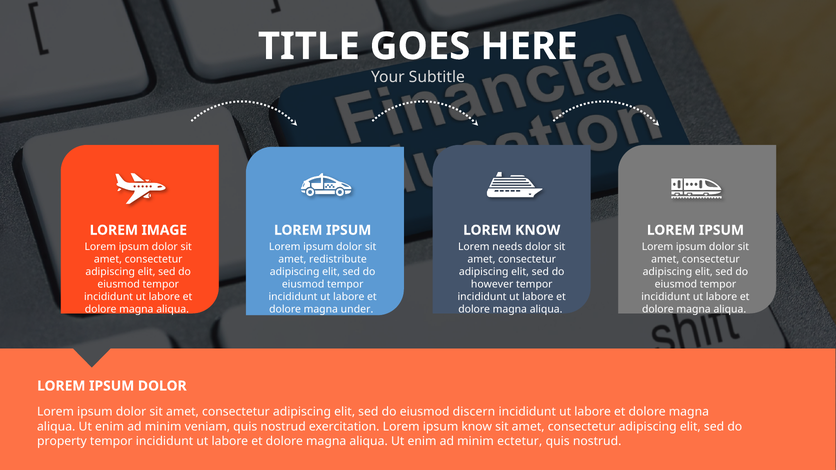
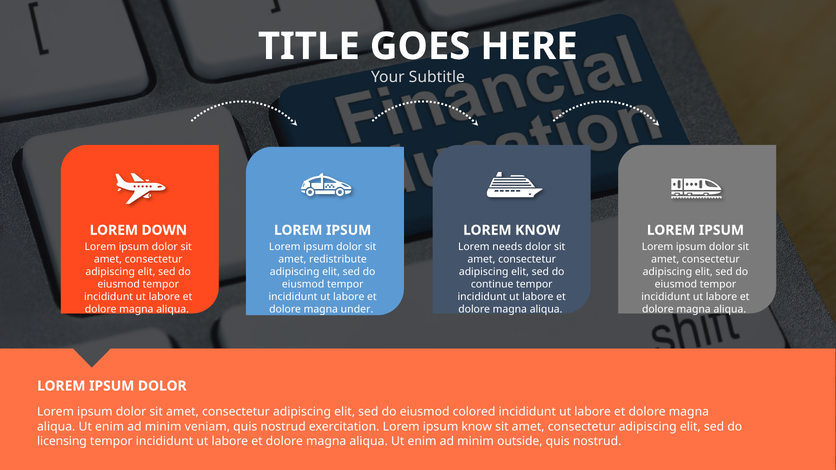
IMAGE: IMAGE -> DOWN
however: however -> continue
discern: discern -> colored
property: property -> licensing
ectetur: ectetur -> outside
